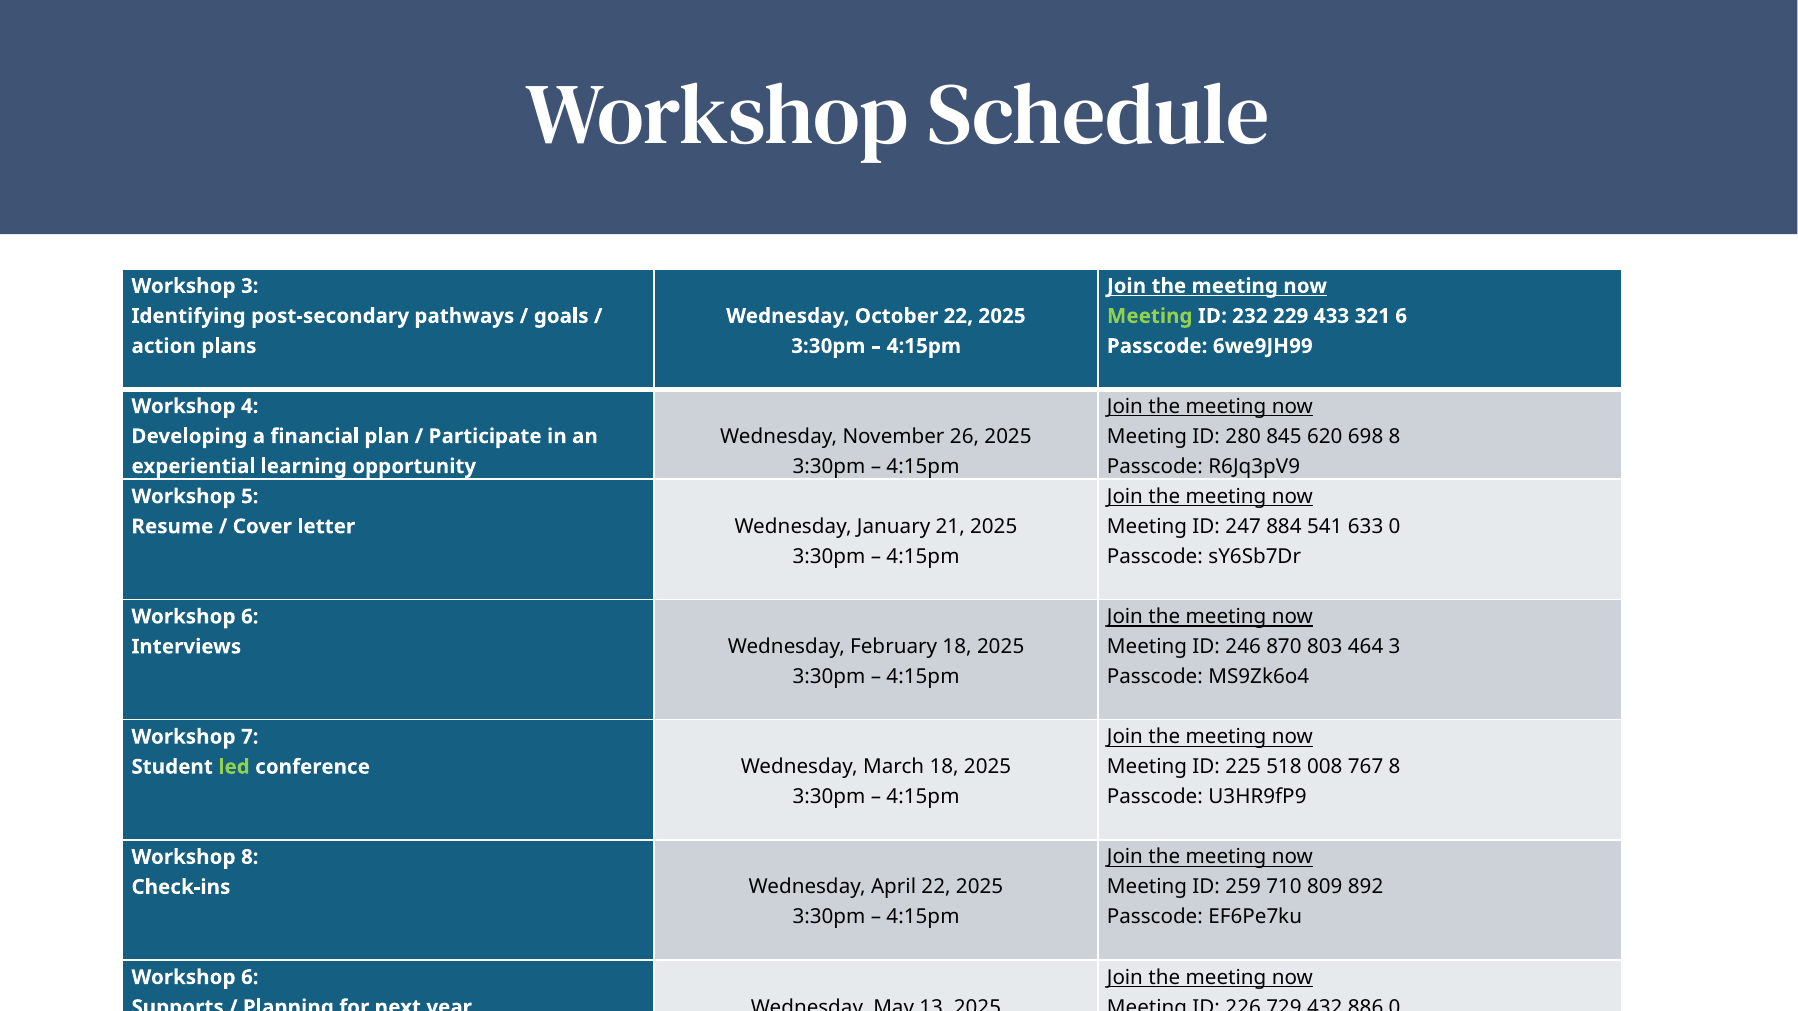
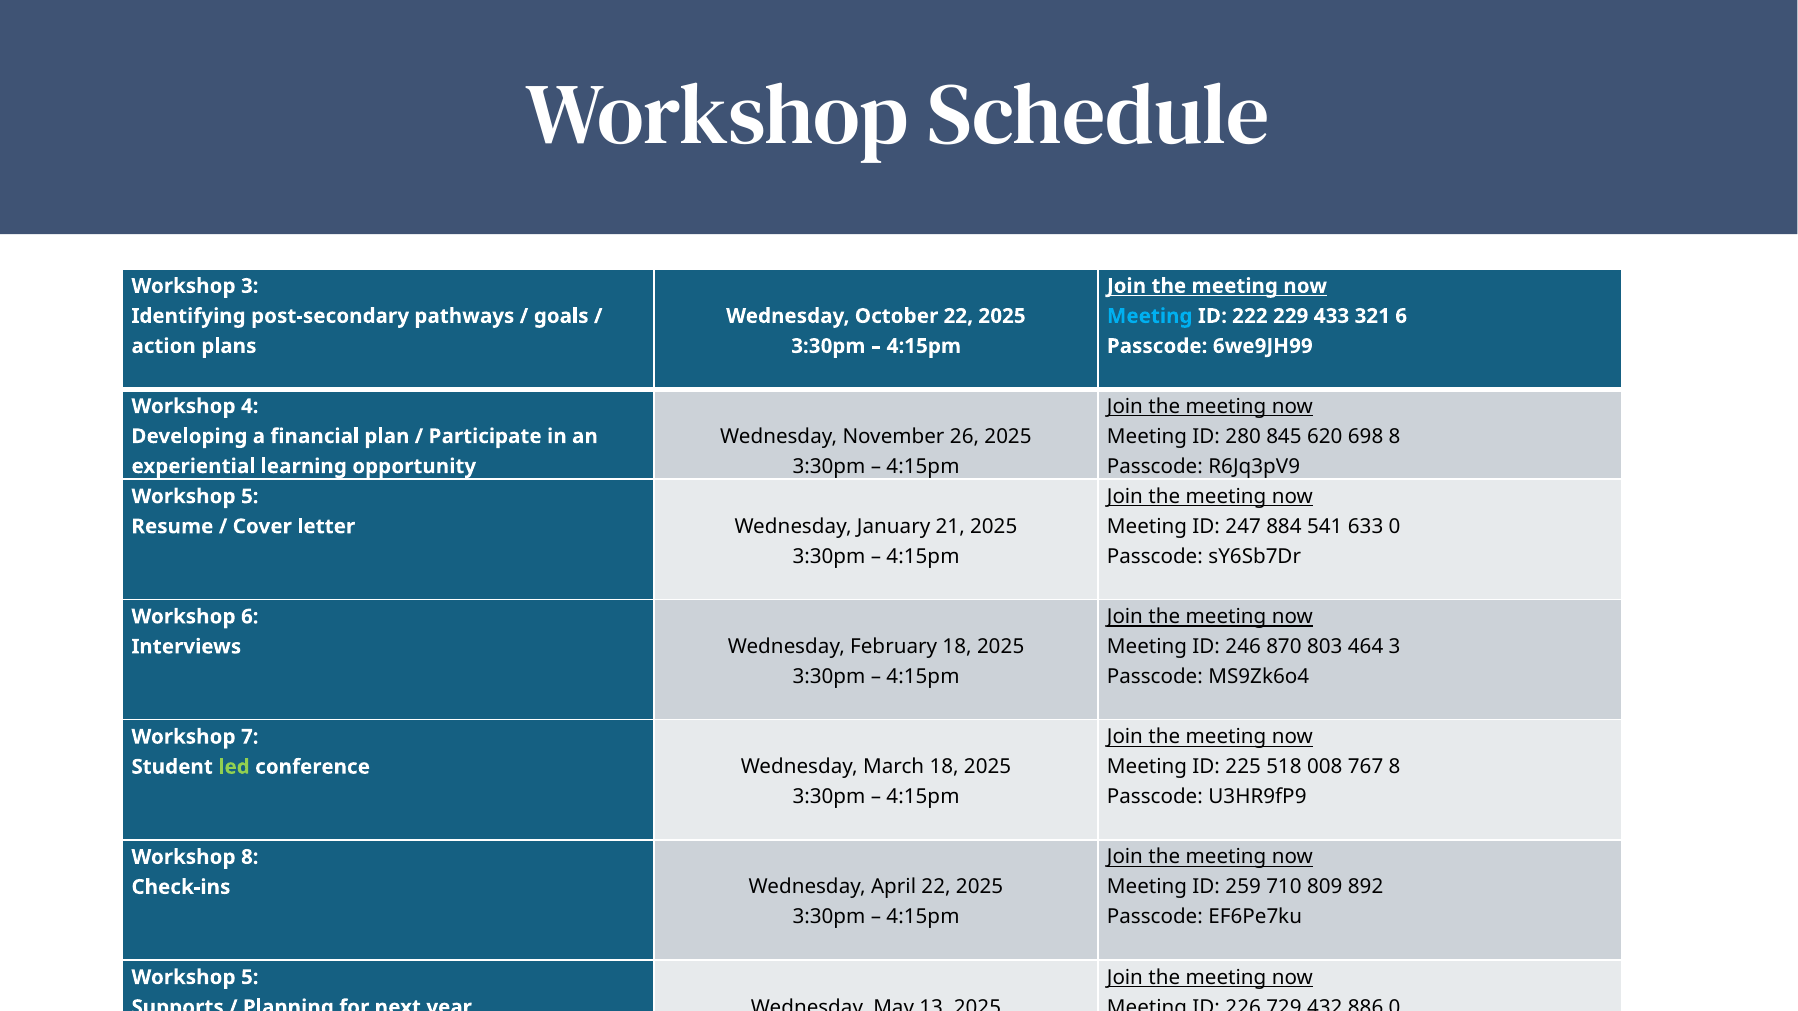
Meeting at (1150, 316) colour: light green -> light blue
232: 232 -> 222
6 at (250, 978): 6 -> 5
